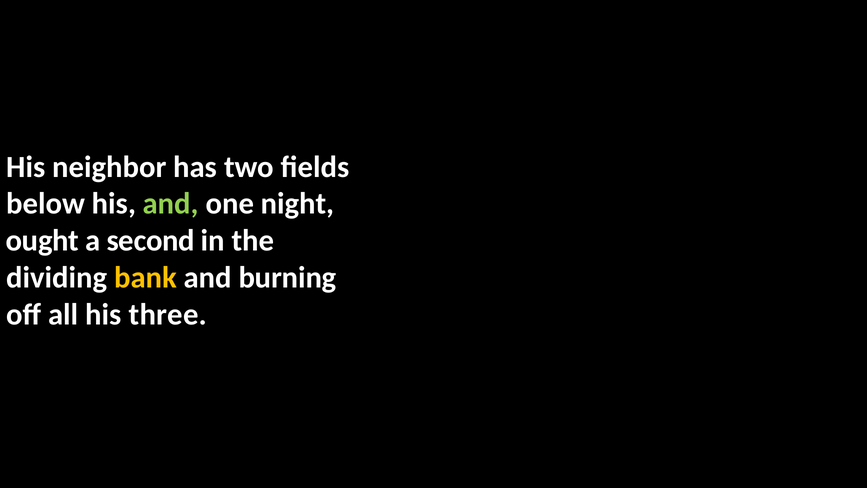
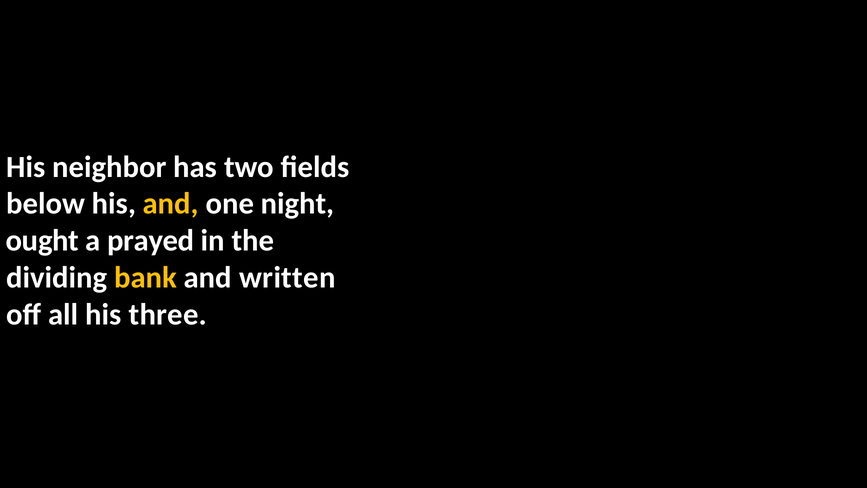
and at (171, 204) colour: light green -> yellow
second: second -> prayed
burning: burning -> written
